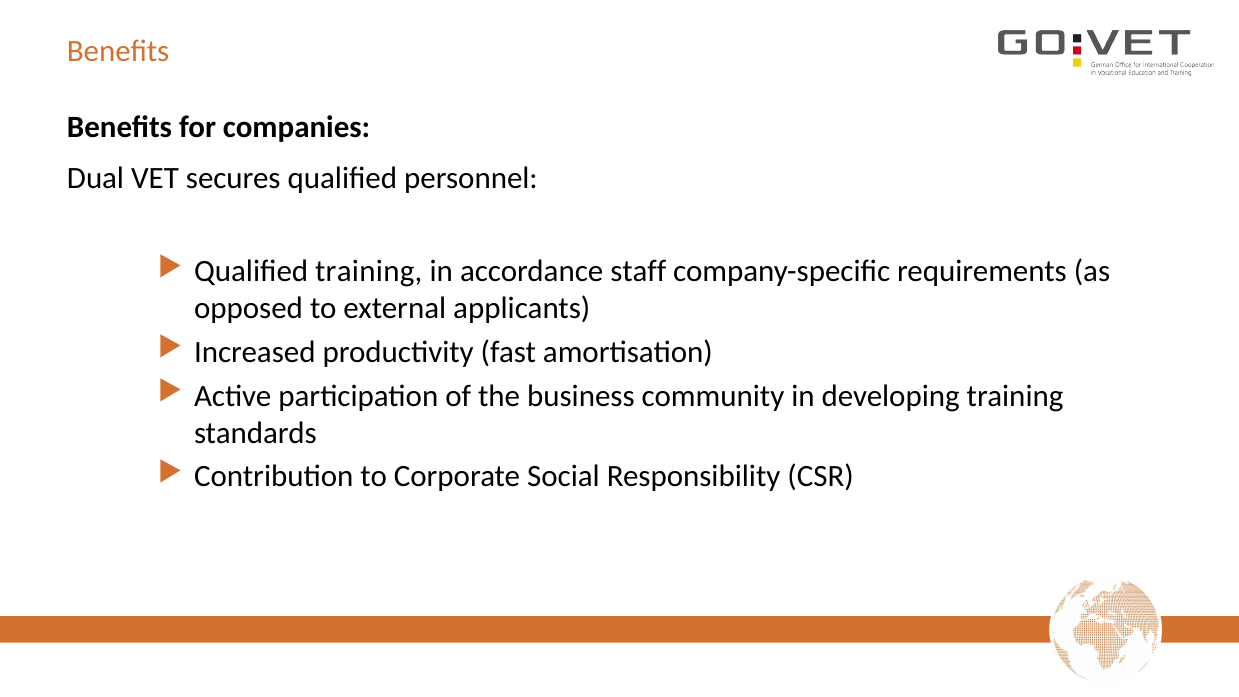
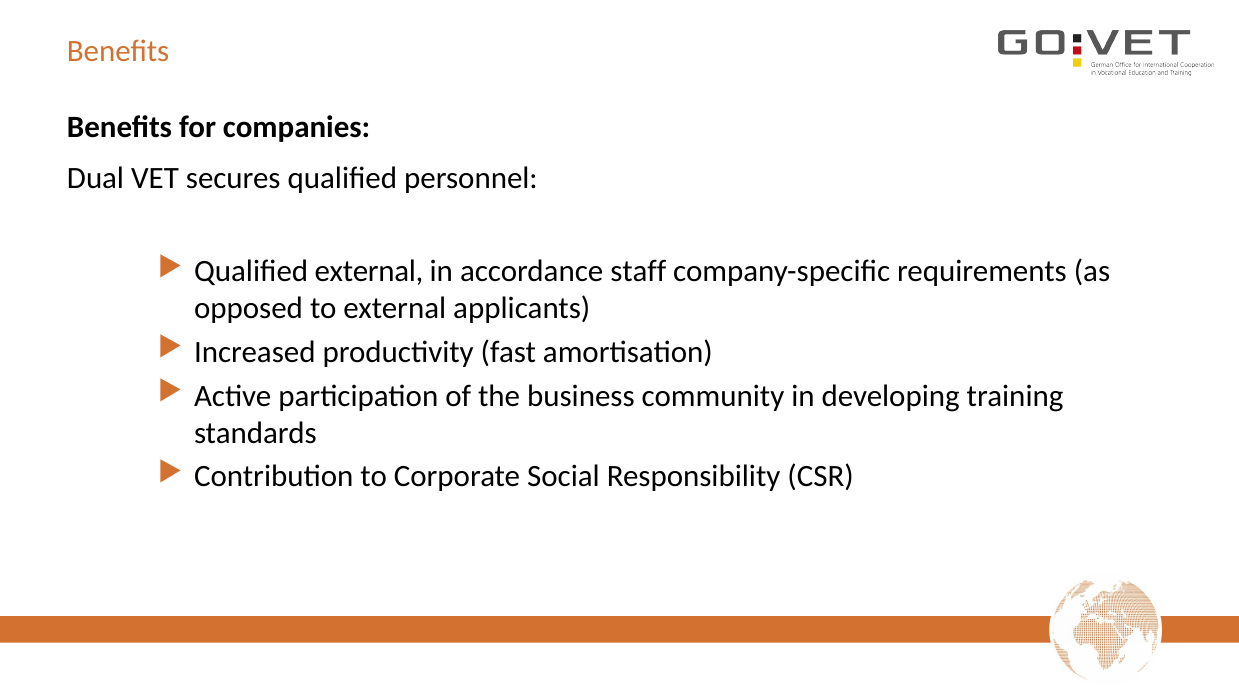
Qualified training: training -> external
